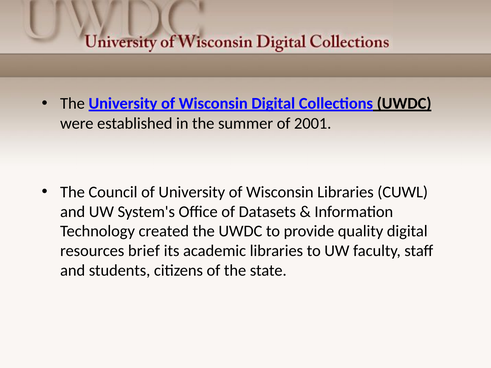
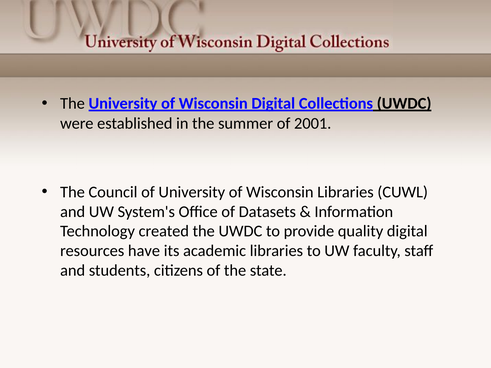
brief: brief -> have
